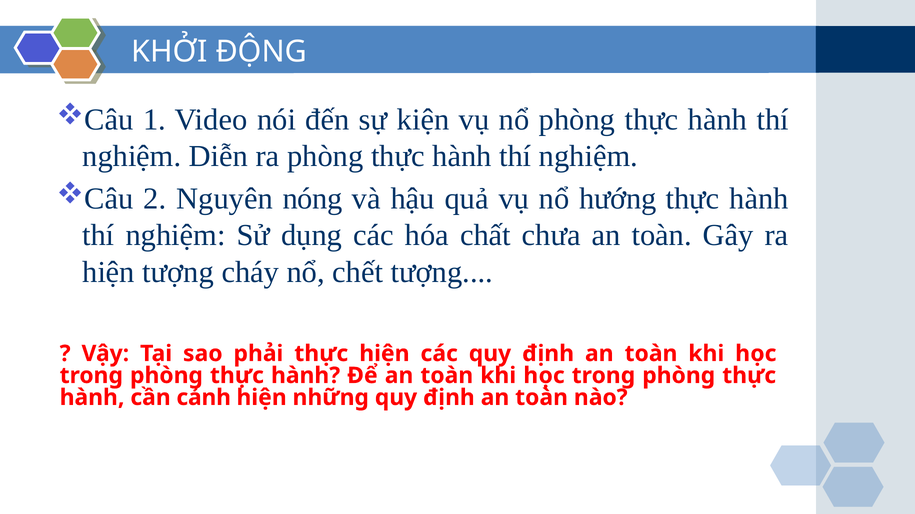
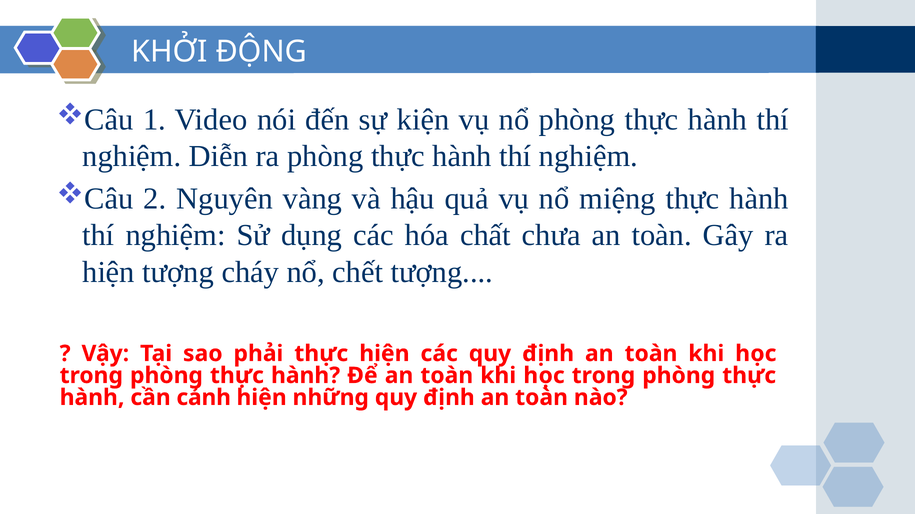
nóng: nóng -> vàng
hướng: hướng -> miệng
